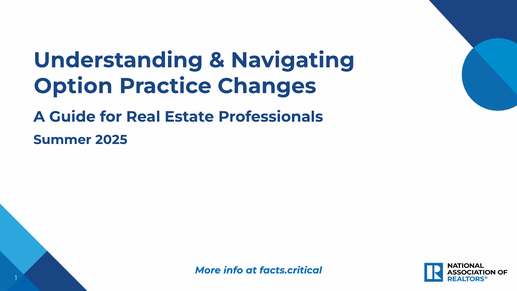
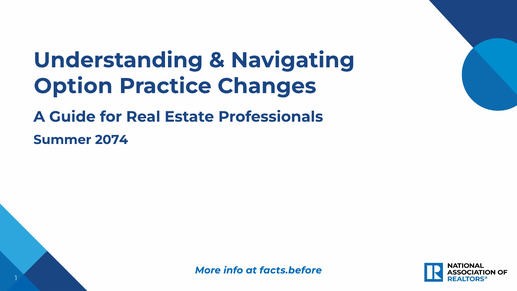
2025: 2025 -> 2074
facts.critical: facts.critical -> facts.before
